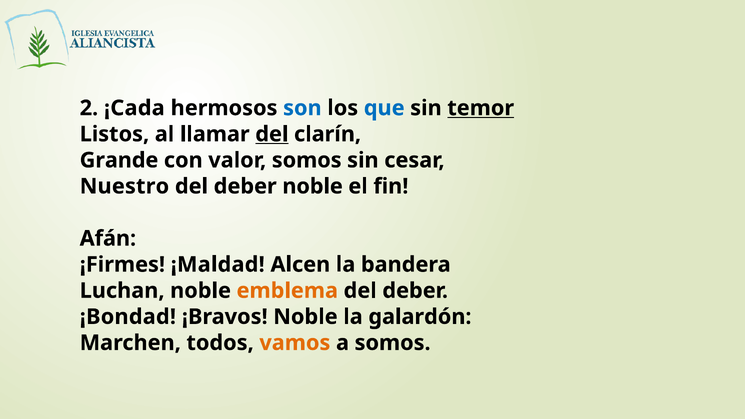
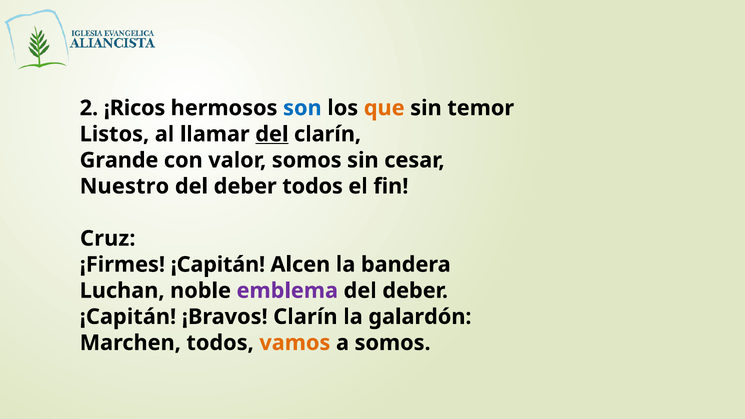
¡Cada: ¡Cada -> ¡Ricos
que colour: blue -> orange
temor underline: present -> none
deber noble: noble -> todos
Afán: Afán -> Cruz
¡Firmes ¡Maldad: ¡Maldad -> ¡Capitán
emblema colour: orange -> purple
¡Bondad at (128, 317): ¡Bondad -> ¡Capitán
¡Bravos Noble: Noble -> Clarín
